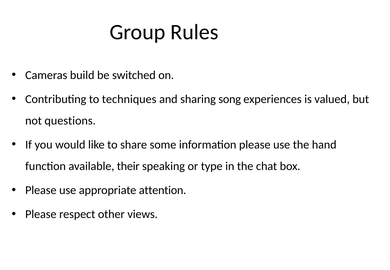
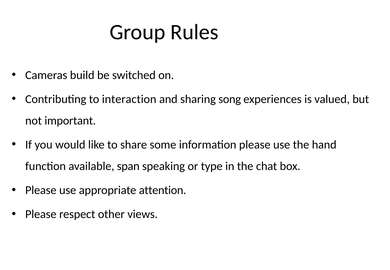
techniques: techniques -> interaction
questions: questions -> important
their: their -> span
